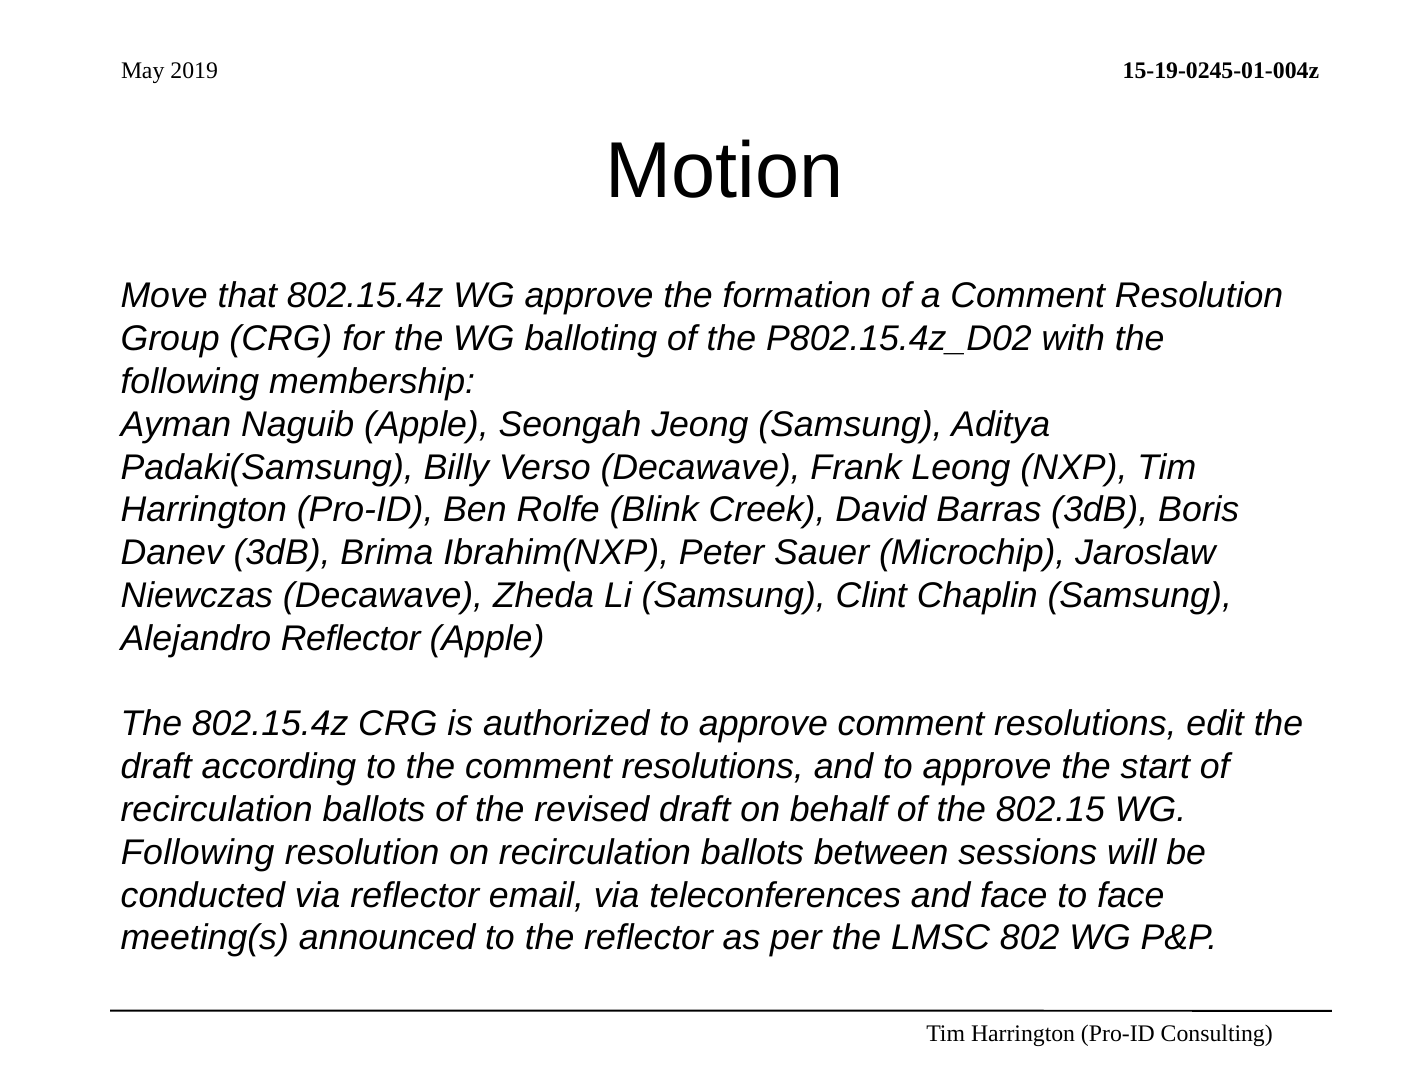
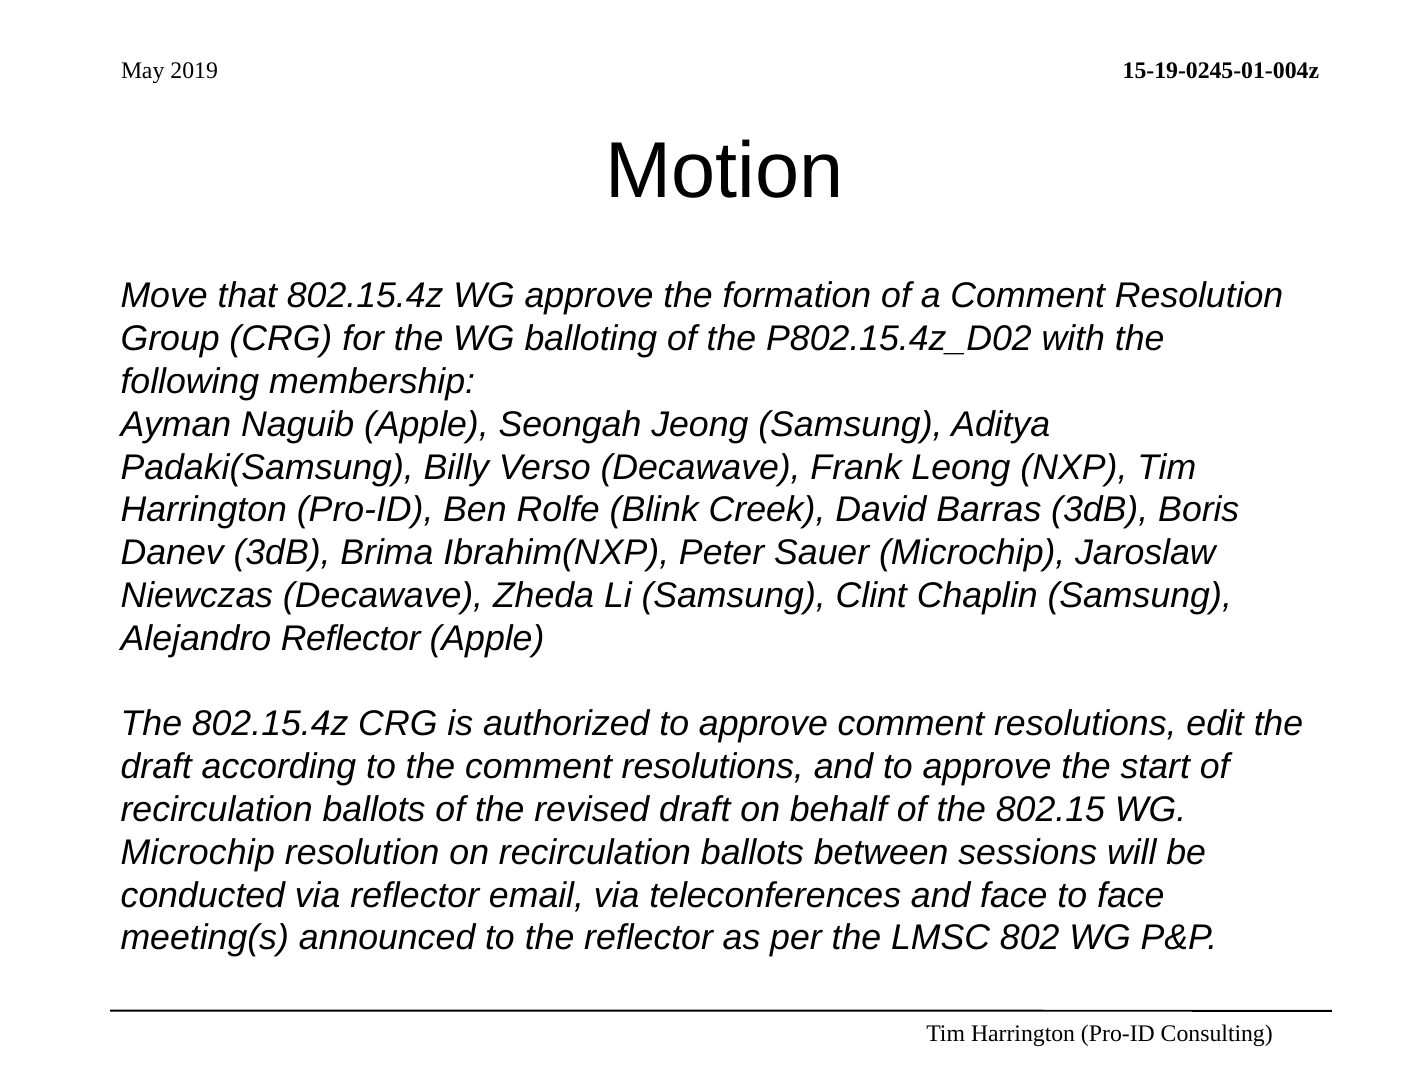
Following at (198, 853): Following -> Microchip
